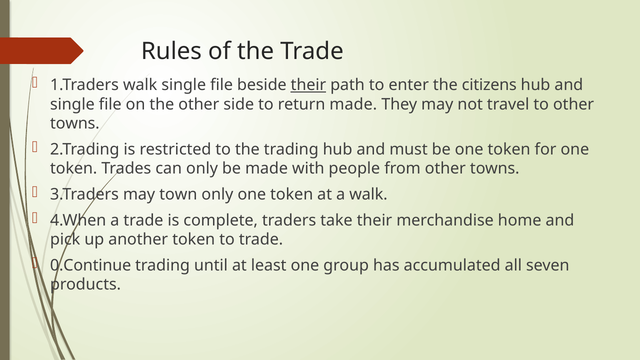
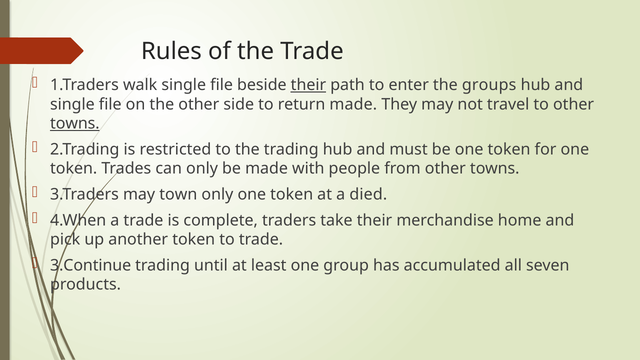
citizens: citizens -> groups
towns at (75, 124) underline: none -> present
a walk: walk -> died
0.Continue: 0.Continue -> 3.Continue
